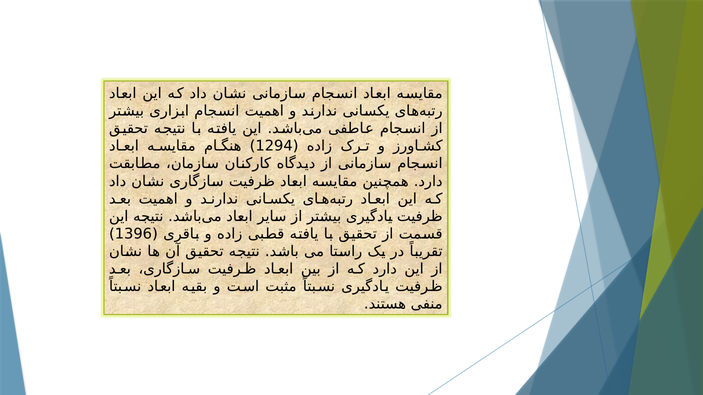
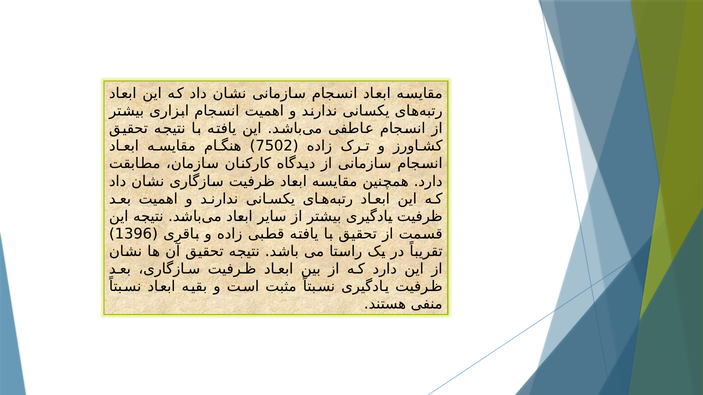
1294: 1294 -> 7502
